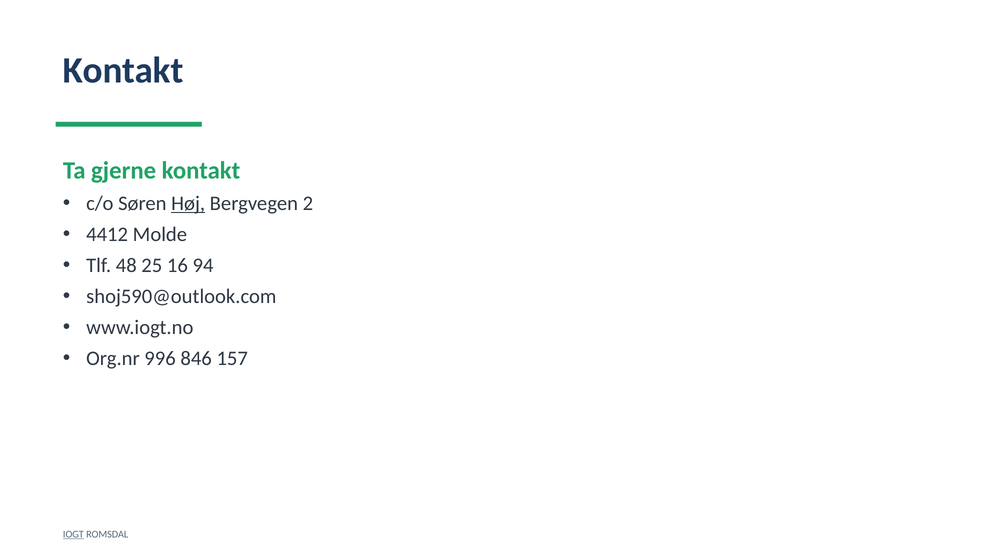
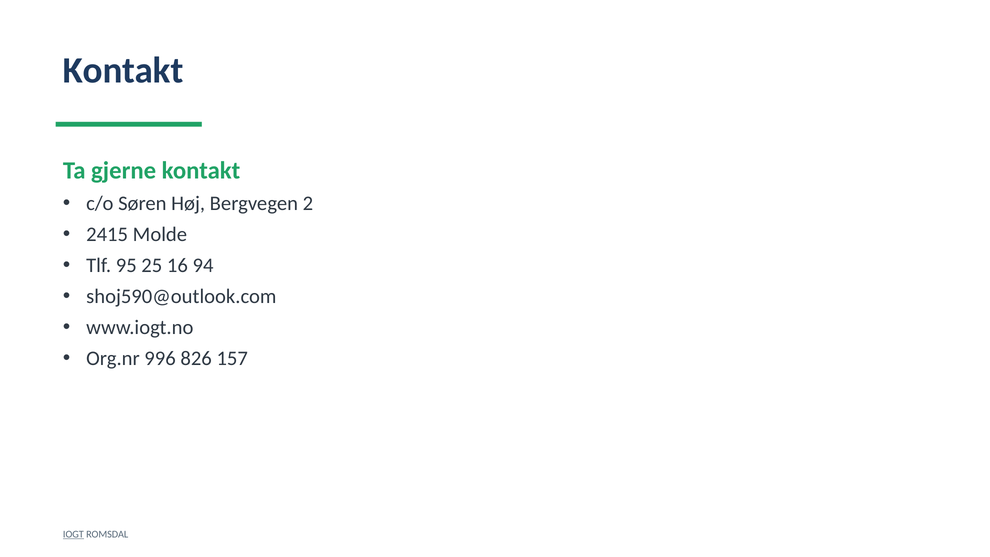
Høj underline: present -> none
4412: 4412 -> 2415
48: 48 -> 95
846: 846 -> 826
